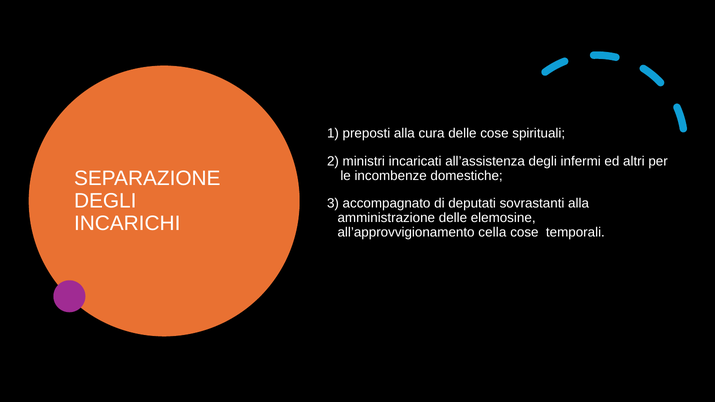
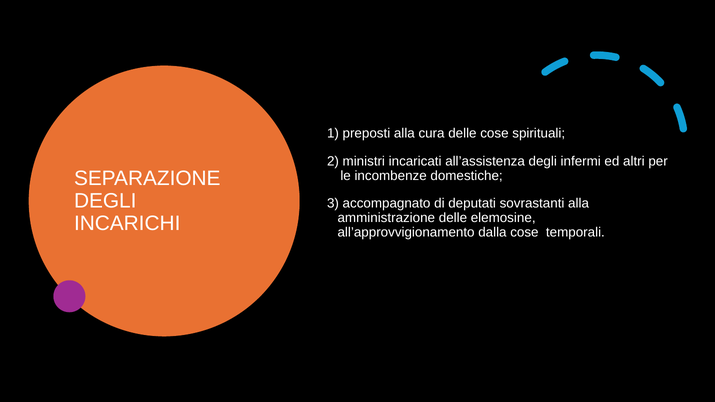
cella: cella -> dalla
